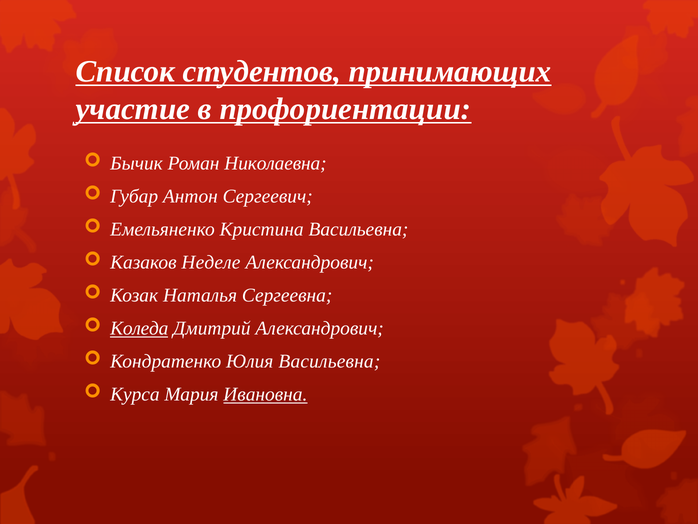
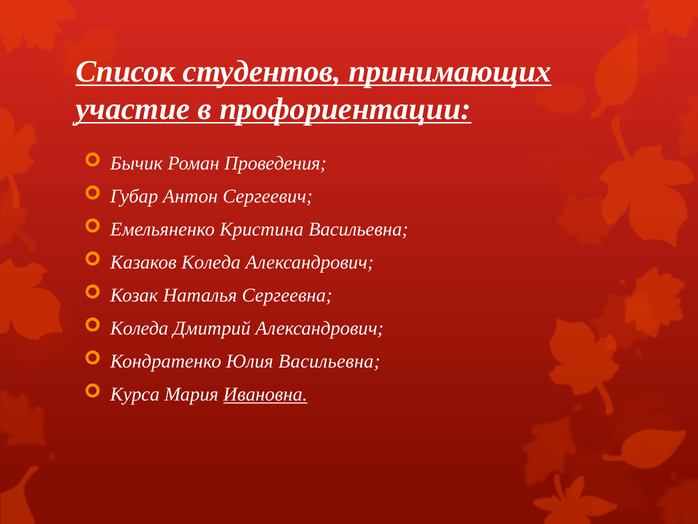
Николаевна: Николаевна -> Проведения
Казаков Неделе: Неделе -> Коледа
Коледа at (139, 328) underline: present -> none
